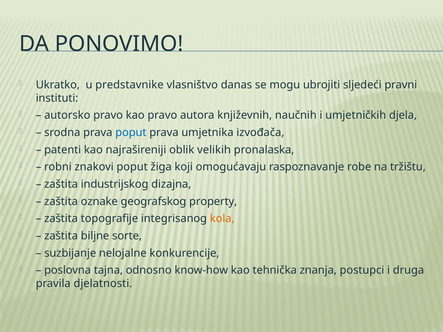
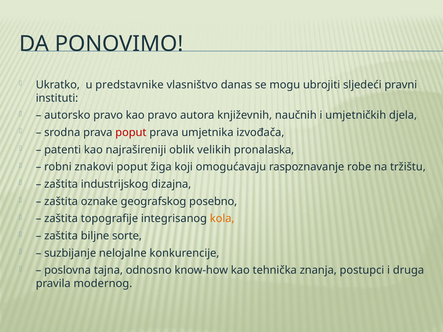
poput at (131, 133) colour: blue -> red
property: property -> posebno
djelatnosti: djelatnosti -> modernog
